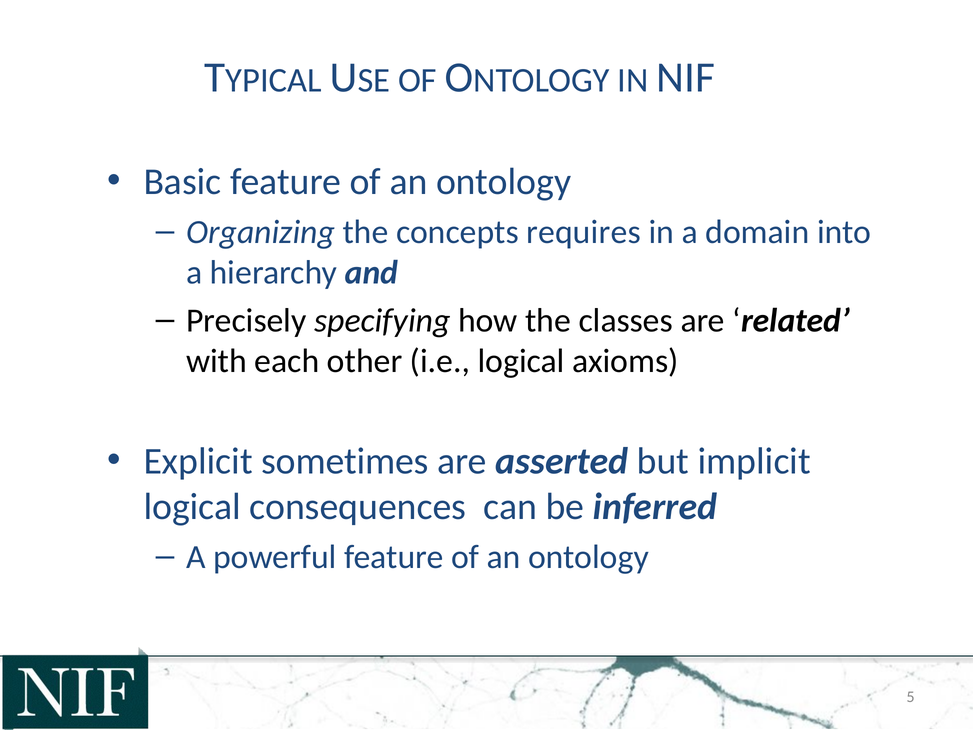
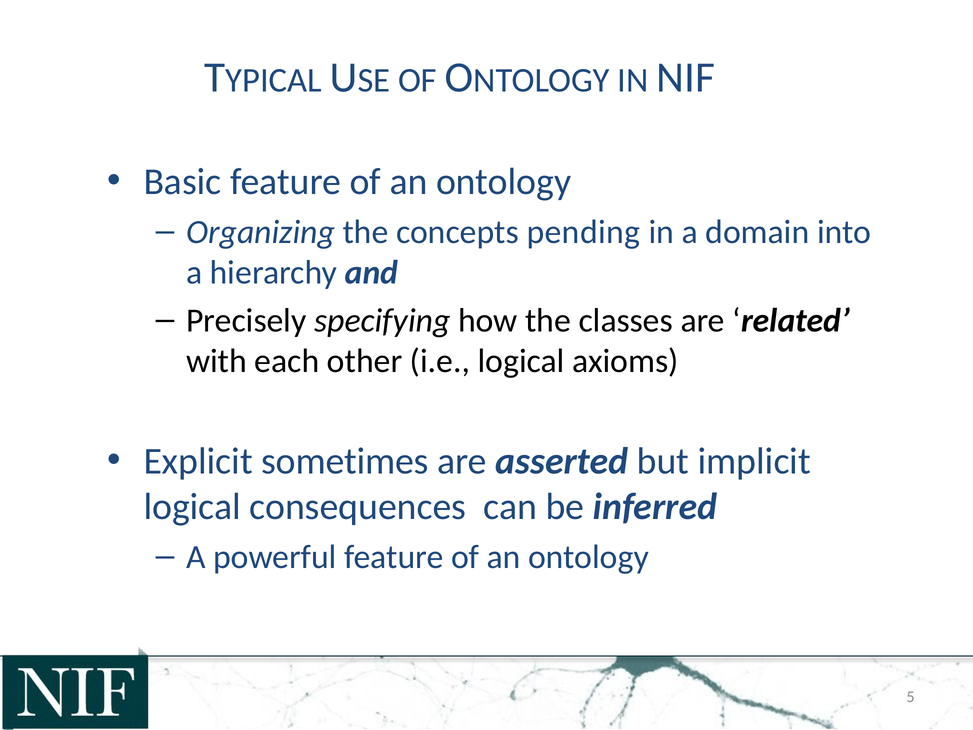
requires: requires -> pending
